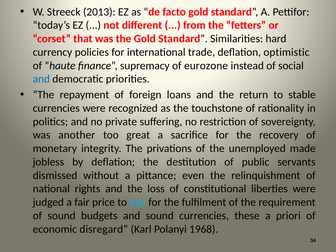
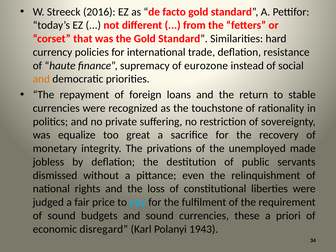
2013: 2013 -> 2016
optimistic: optimistic -> resistance
and at (41, 79) colour: blue -> orange
another: another -> equalize
1968: 1968 -> 1943
